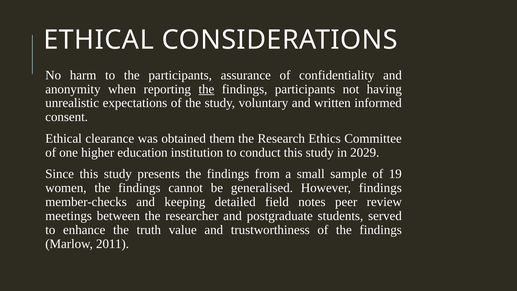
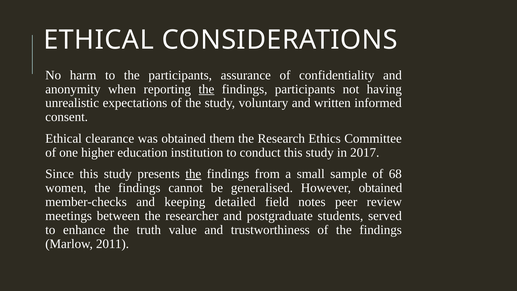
2029: 2029 -> 2017
the at (193, 174) underline: none -> present
19: 19 -> 68
However findings: findings -> obtained
